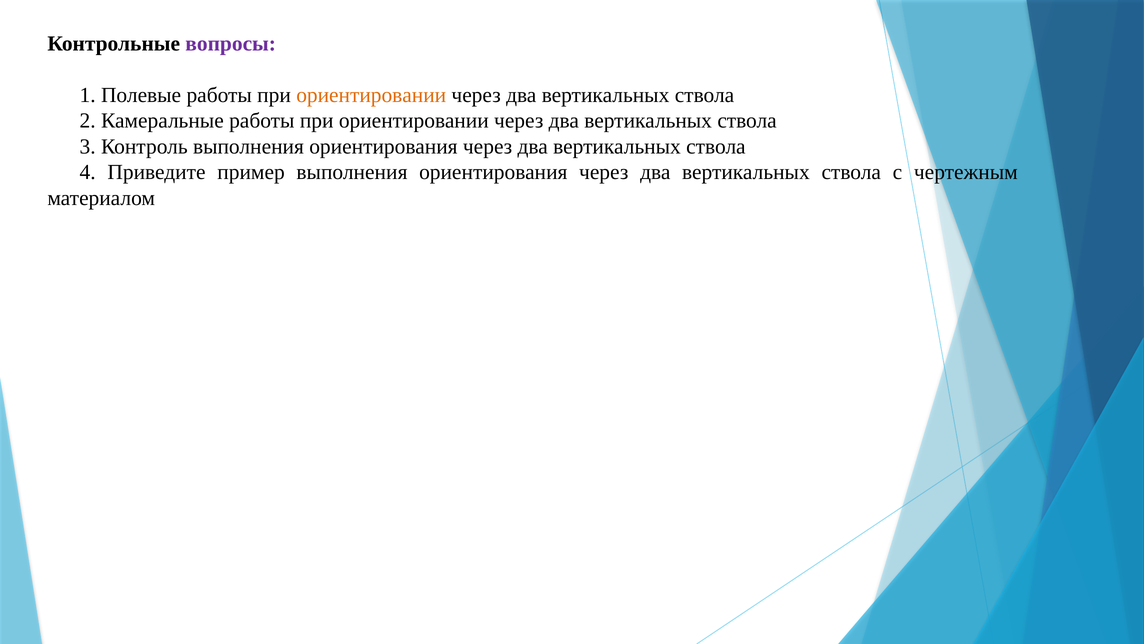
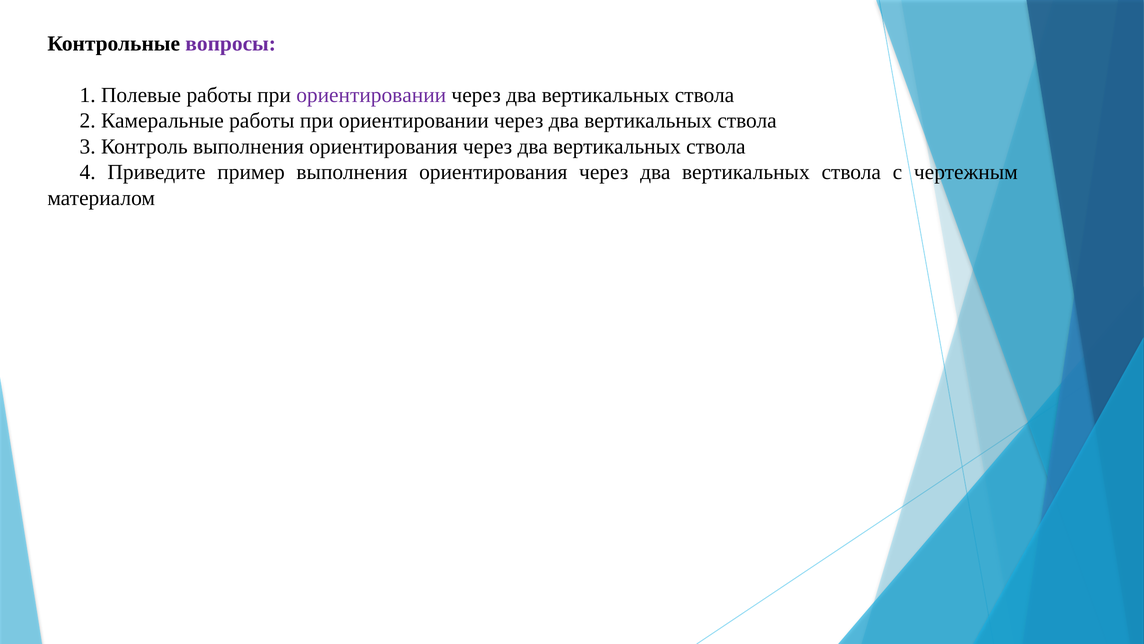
ориентировании at (371, 95) colour: orange -> purple
